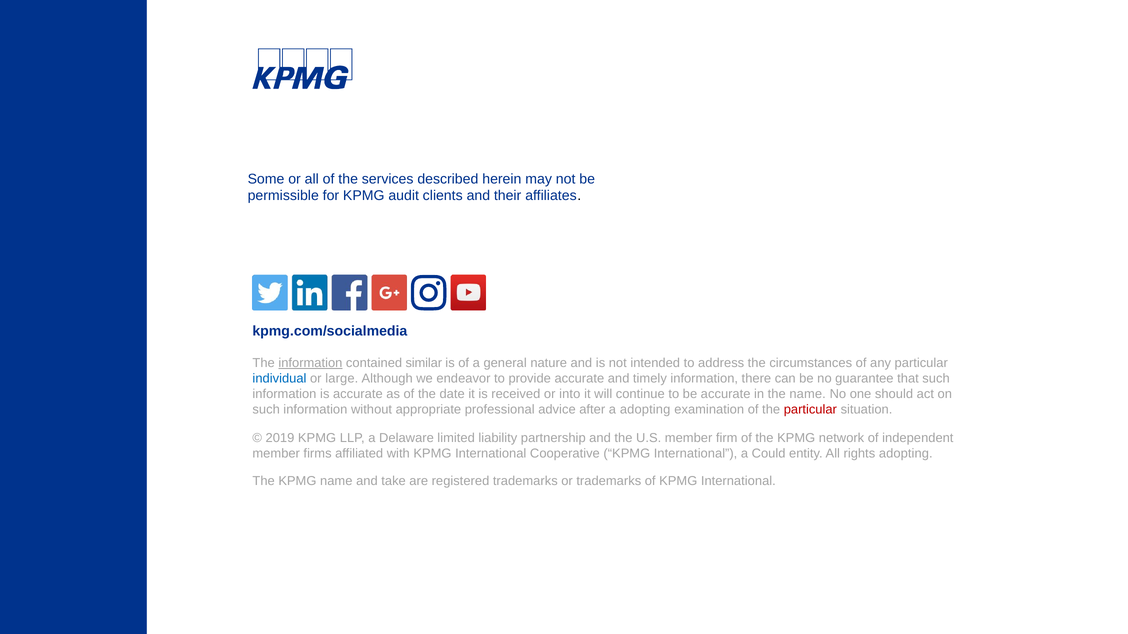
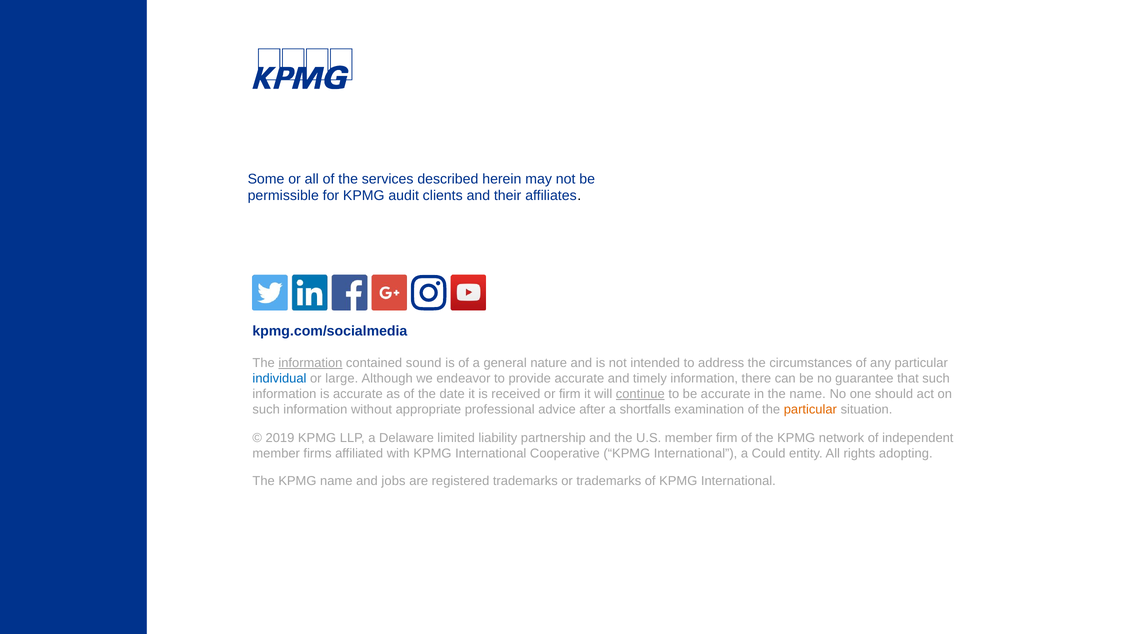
similar: similar -> sound
or into: into -> firm
continue underline: none -> present
a adopting: adopting -> shortfalls
particular at (810, 410) colour: red -> orange
take: take -> jobs
